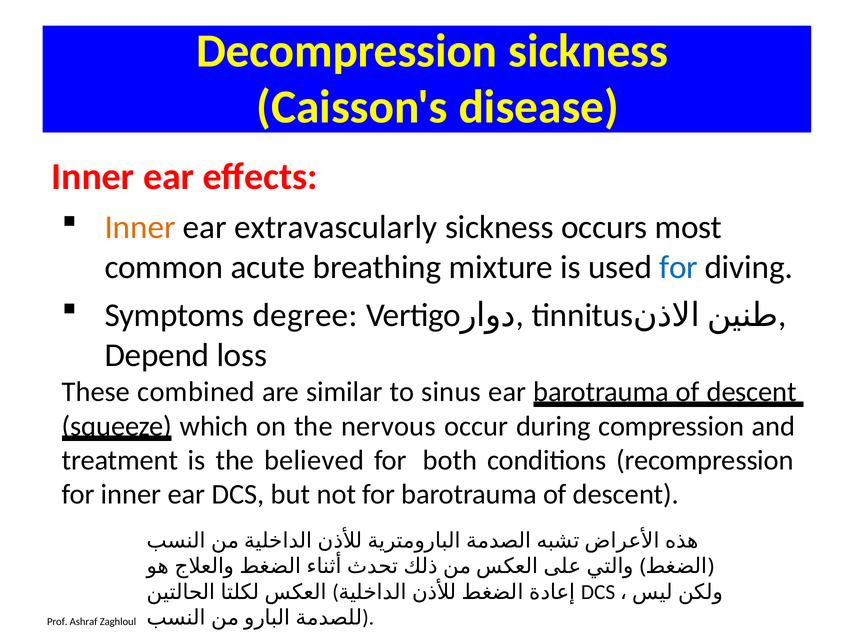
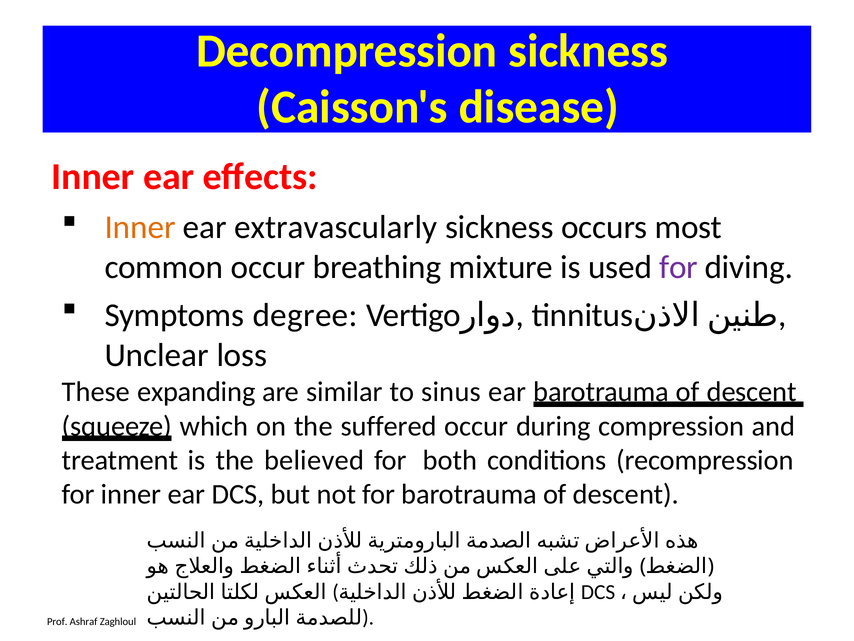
common acute: acute -> occur
for at (679, 267) colour: blue -> purple
Depend: Depend -> Unclear
combined: combined -> expanding
nervous: nervous -> suffered
